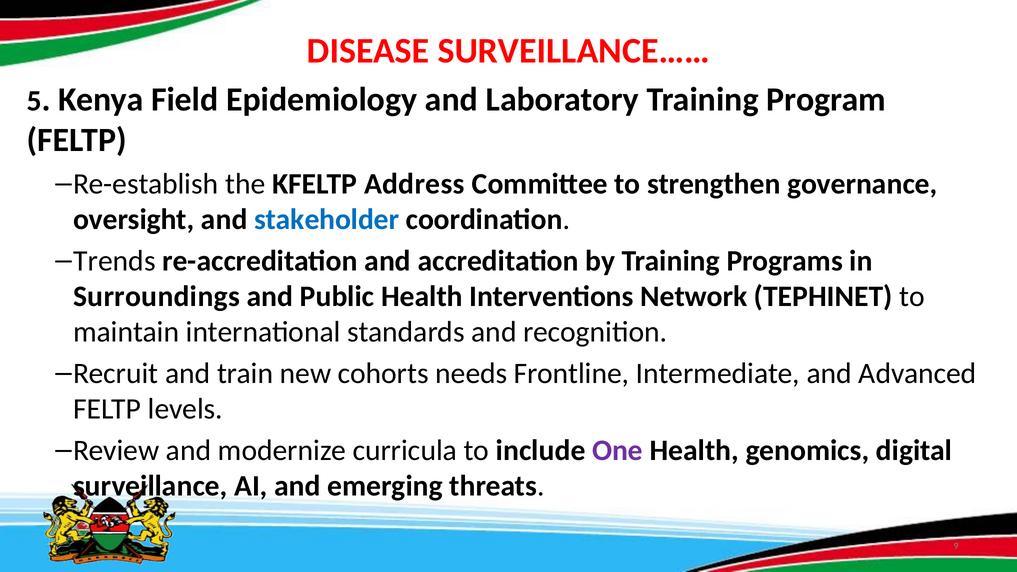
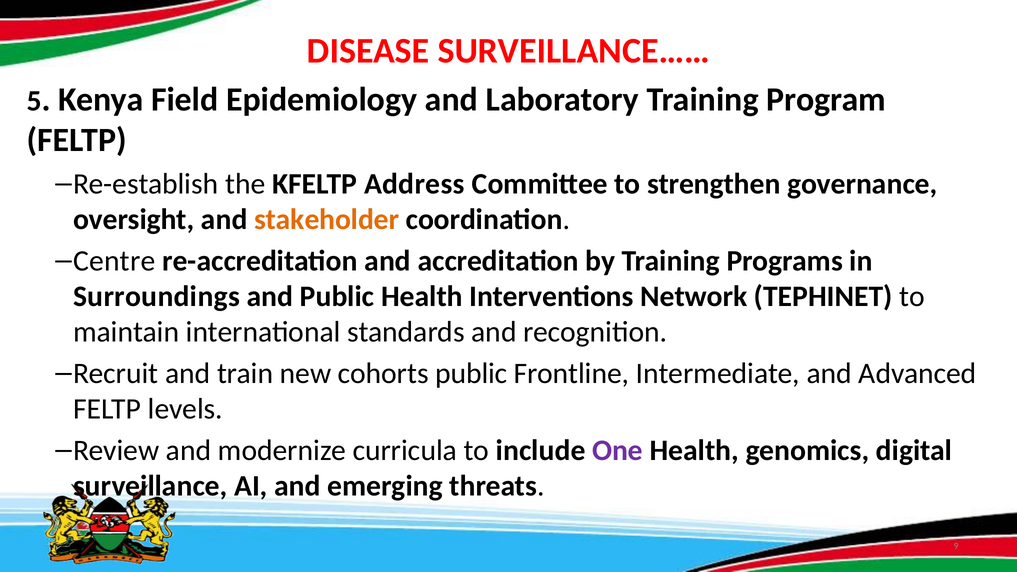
stakeholder colour: blue -> orange
Trends: Trends -> Centre
cohorts needs: needs -> public
